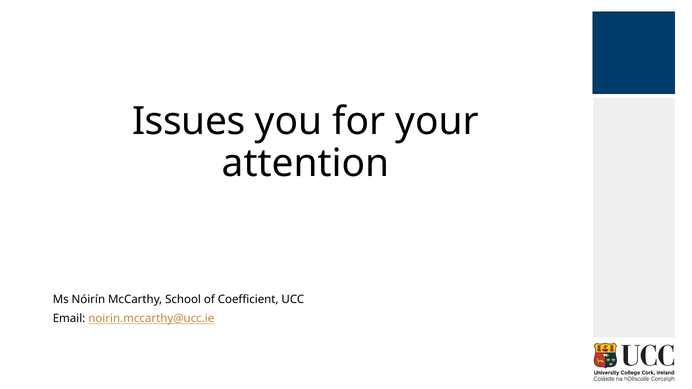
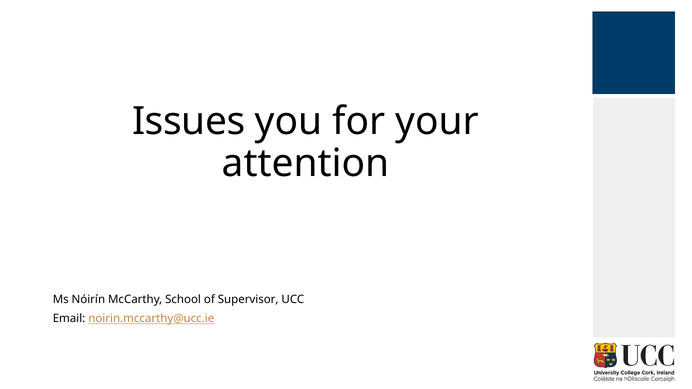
Coefficient: Coefficient -> Supervisor
